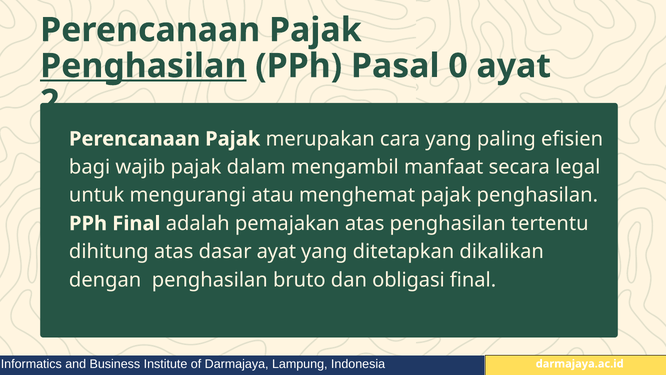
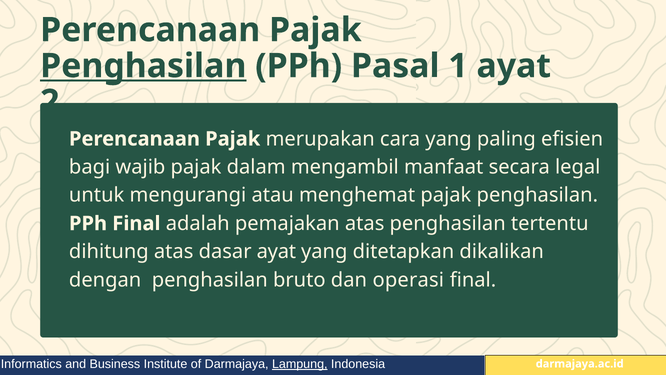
0: 0 -> 1
obligasi: obligasi -> operasi
Lampung underline: none -> present
